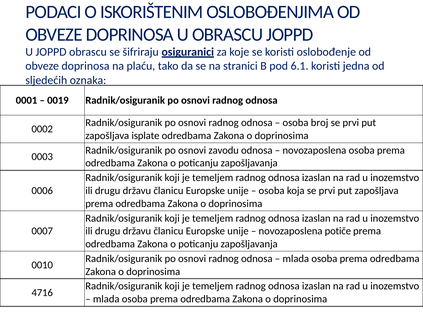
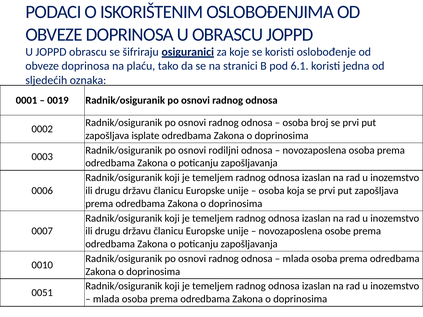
zavodu: zavodu -> rodiljni
potiče: potiče -> osobe
4716: 4716 -> 0051
